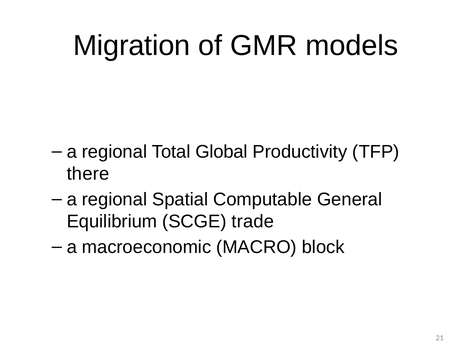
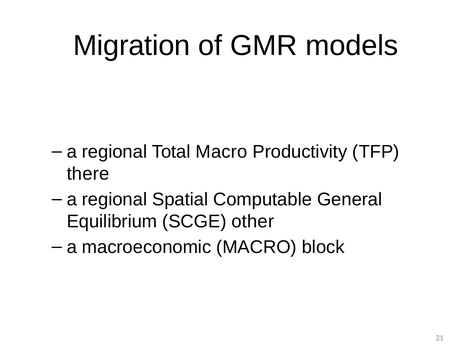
Total Global: Global -> Macro
trade: trade -> other
